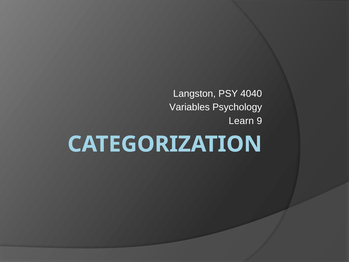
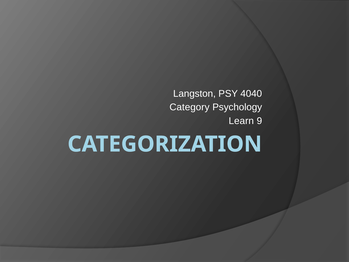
Variables: Variables -> Category
